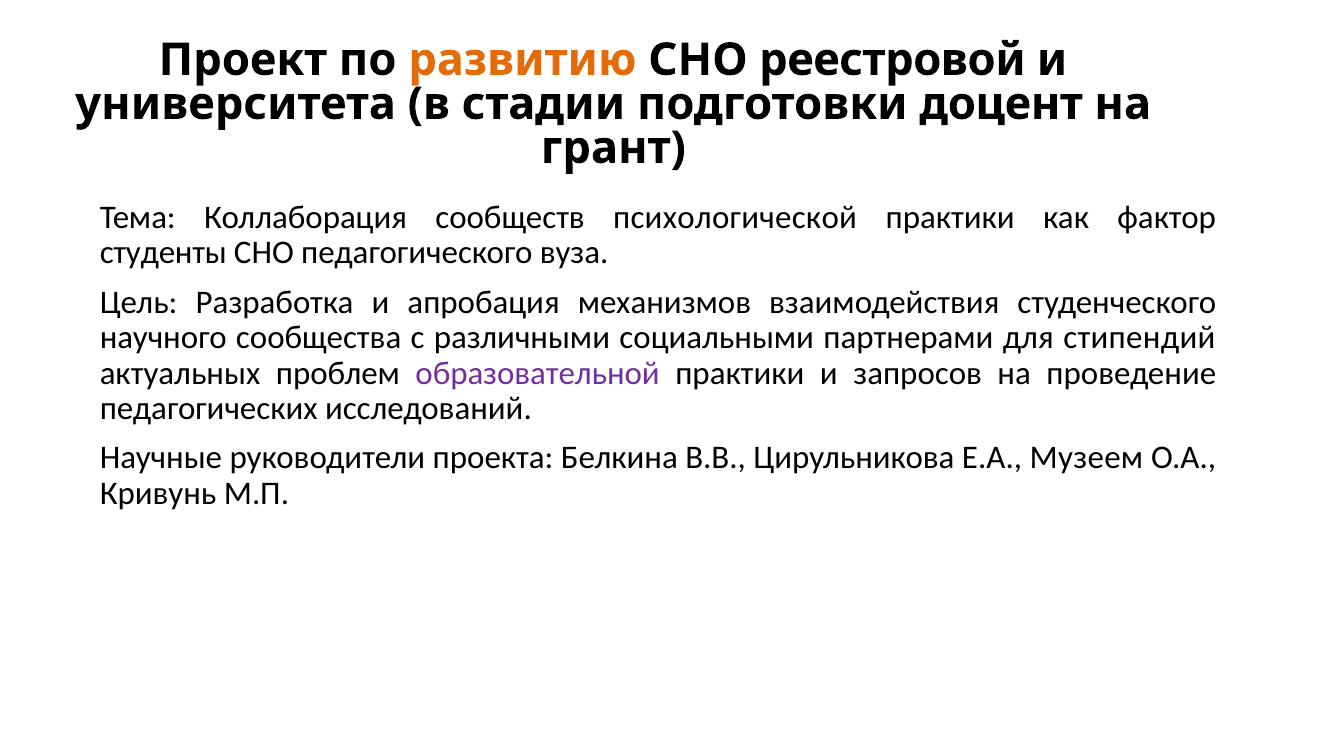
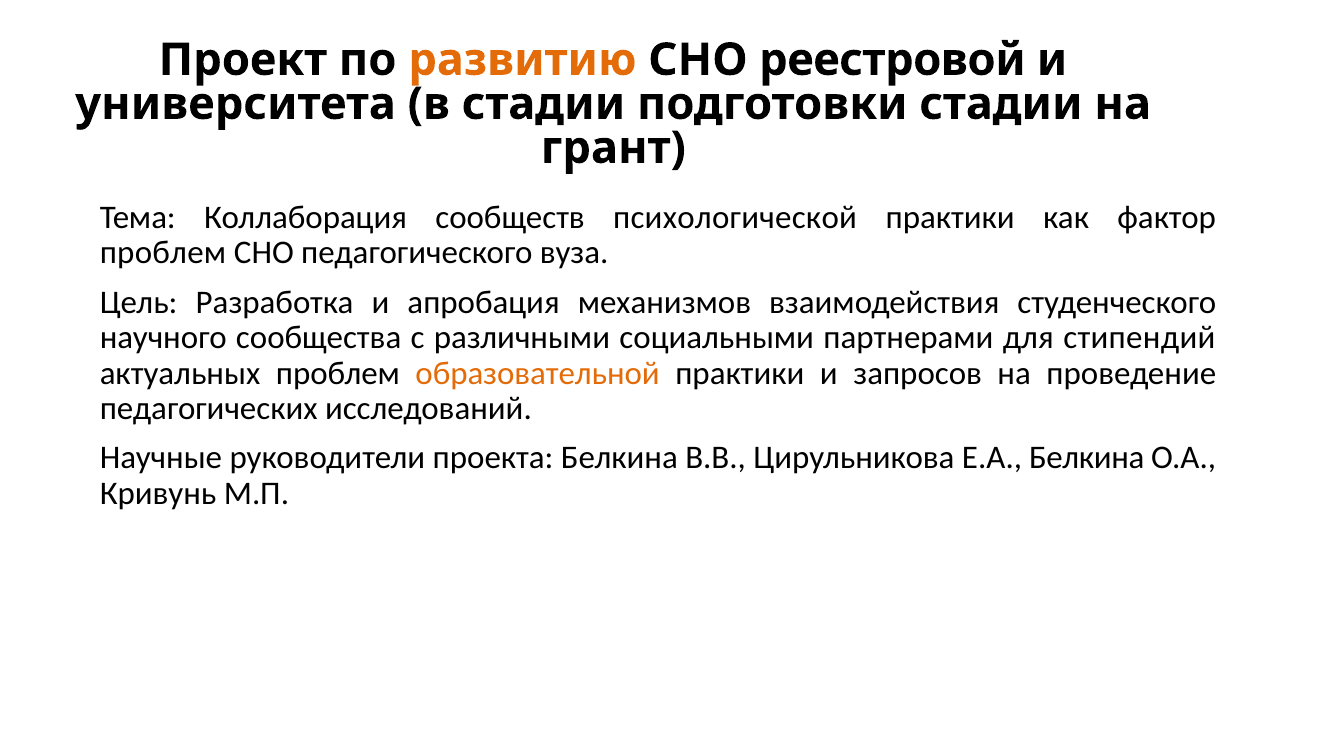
подготовки доцент: доцент -> стадии
студенты at (163, 253): студенты -> проблем
образовательной colour: purple -> orange
Е.А Музеем: Музеем -> Белкина
